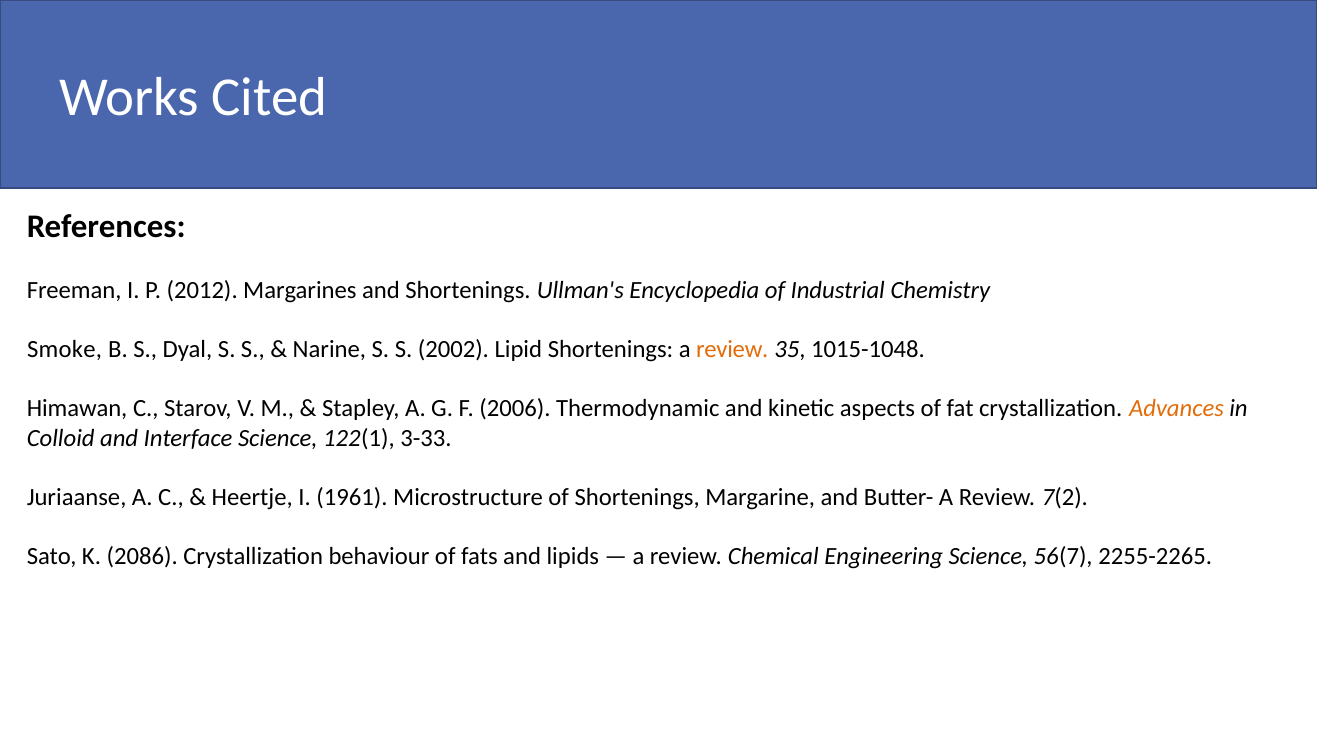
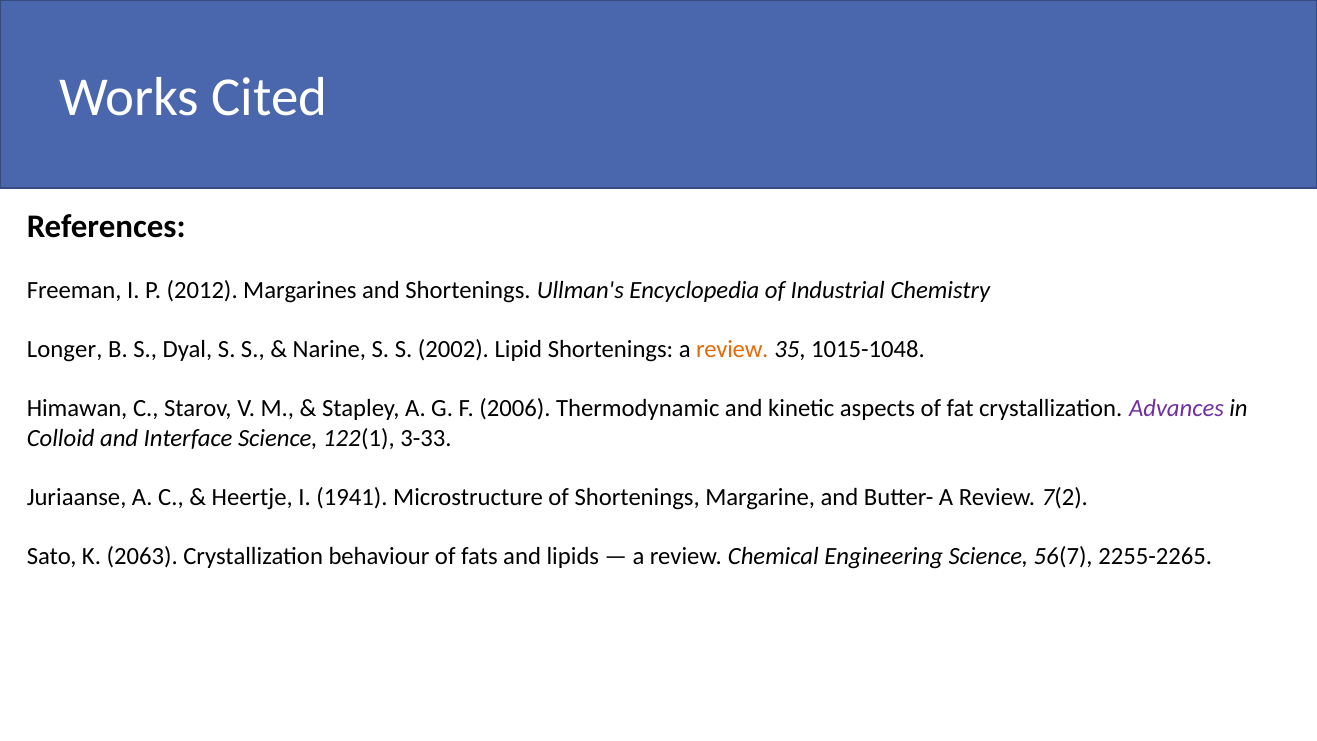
Smoke: Smoke -> Longer
Advances colour: orange -> purple
1961: 1961 -> 1941
2086: 2086 -> 2063
